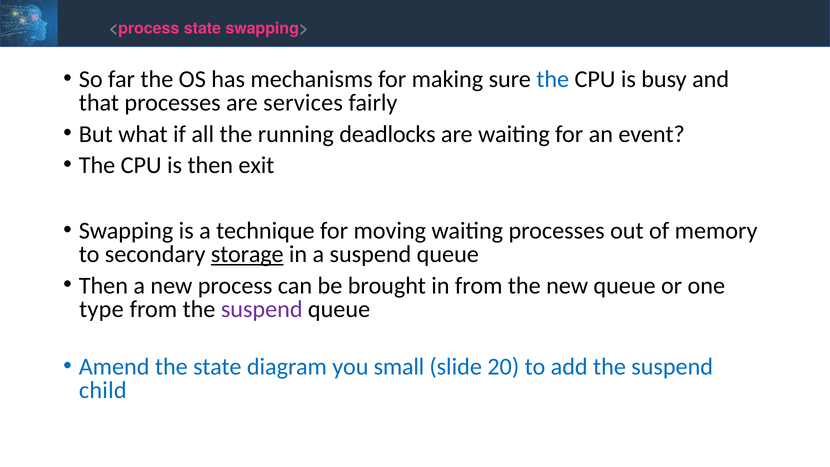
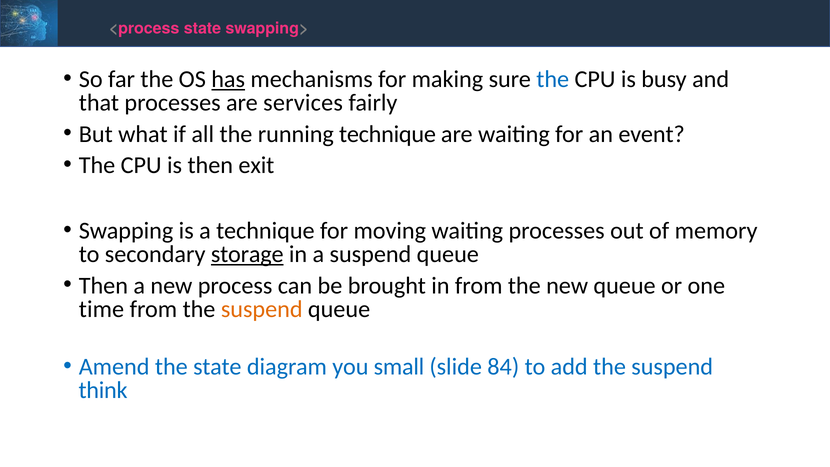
has underline: none -> present
running deadlocks: deadlocks -> technique
type: type -> time
suspend at (262, 309) colour: purple -> orange
20: 20 -> 84
child: child -> think
